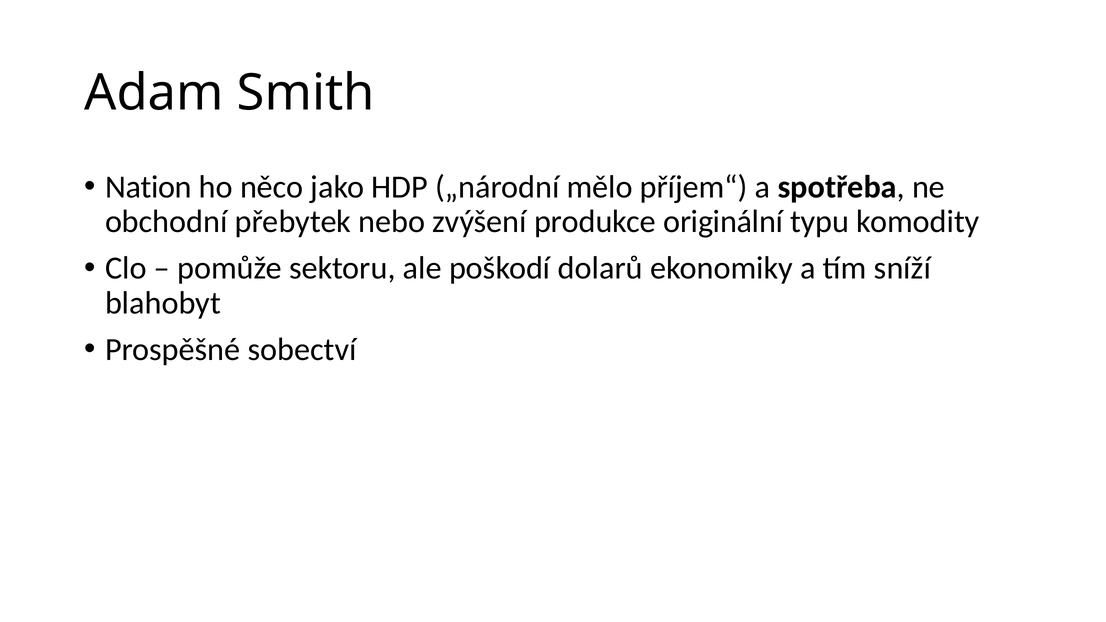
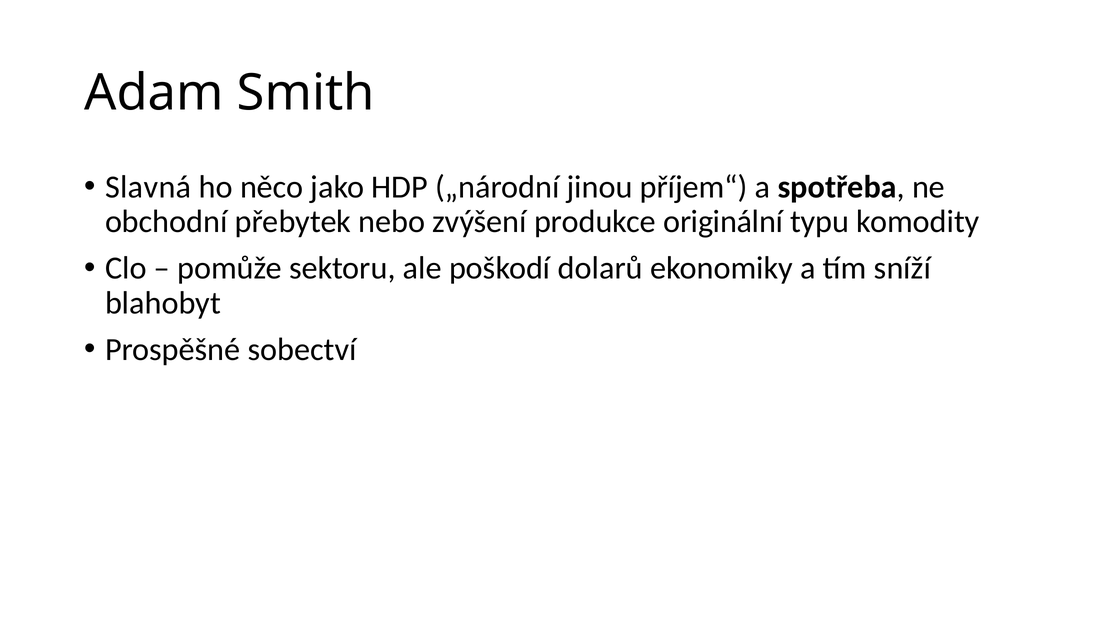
Nation: Nation -> Slavná
mělo: mělo -> jinou
